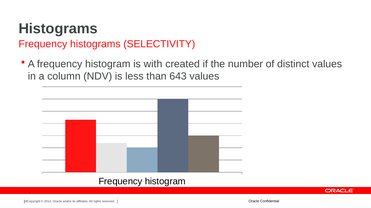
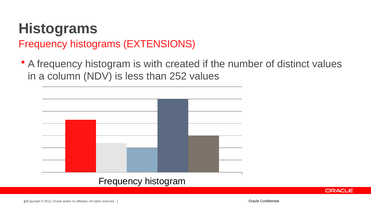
SELECTIVITY: SELECTIVITY -> EXTENSIONS
643: 643 -> 252
